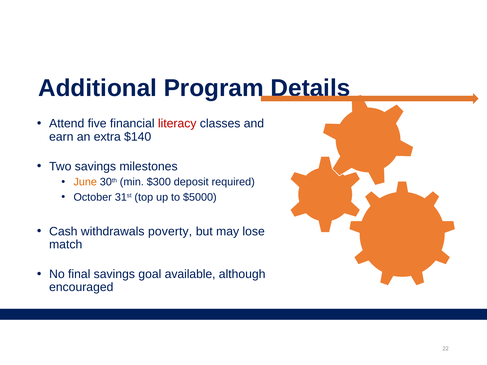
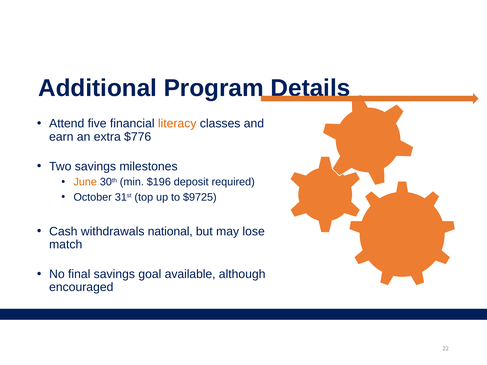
literacy colour: red -> orange
$140: $140 -> $776
$300: $300 -> $196
$5000: $5000 -> $9725
poverty: poverty -> national
